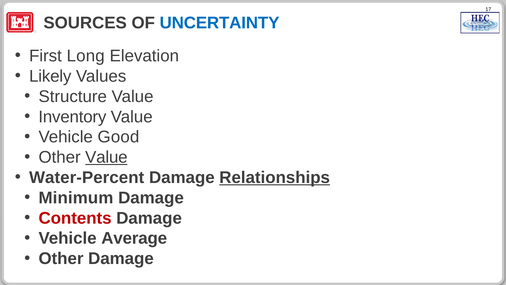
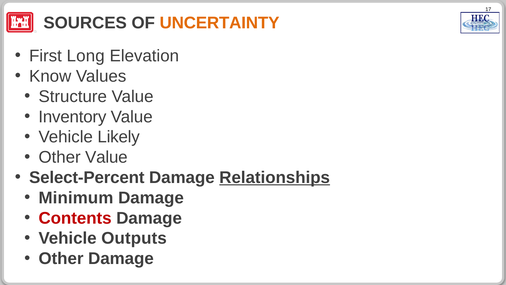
UNCERTAINTY colour: blue -> orange
Likely: Likely -> Know
Good: Good -> Likely
Value at (106, 157) underline: present -> none
Water-Percent: Water-Percent -> Select-Percent
Average: Average -> Outputs
